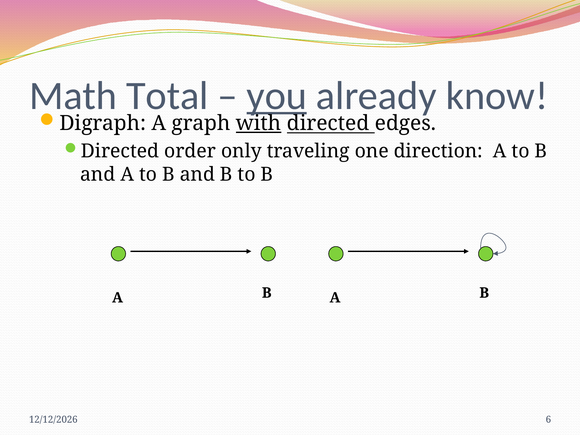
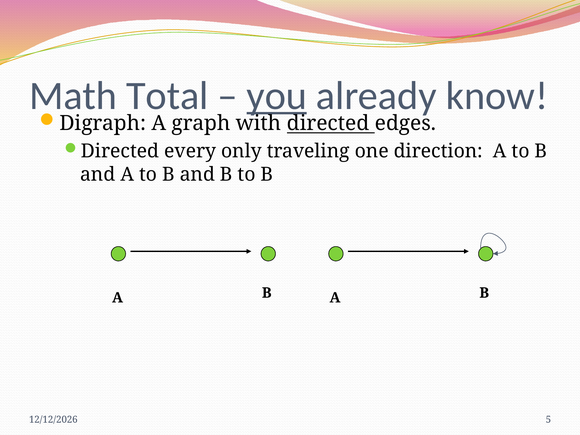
with underline: present -> none
order: order -> every
6: 6 -> 5
